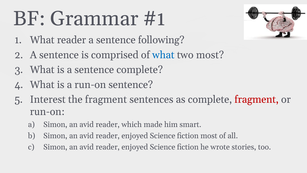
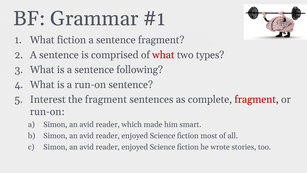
What reader: reader -> fiction
sentence following: following -> fragment
what at (163, 55) colour: blue -> red
two most: most -> types
sentence complete: complete -> following
